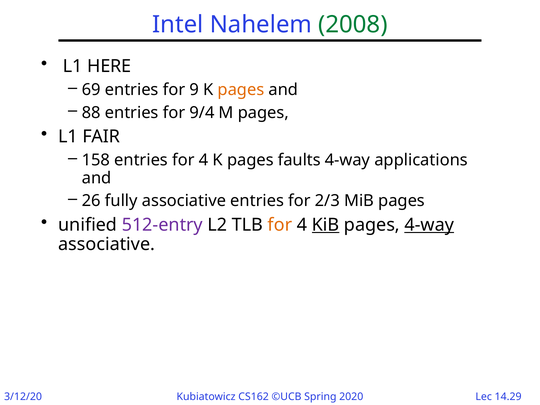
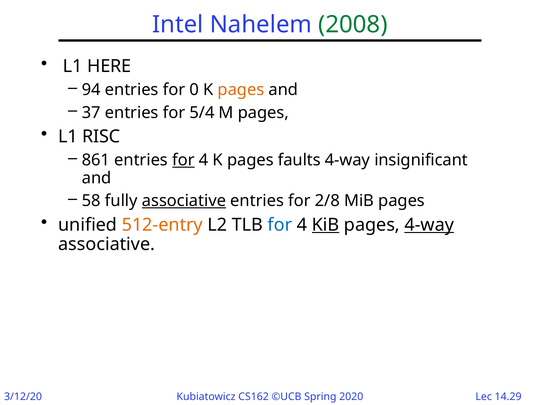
69: 69 -> 94
9: 9 -> 0
88: 88 -> 37
9/4: 9/4 -> 5/4
FAIR: FAIR -> RISC
158: 158 -> 861
for at (183, 160) underline: none -> present
applications: applications -> insignificant
26: 26 -> 58
associative at (184, 201) underline: none -> present
2/3: 2/3 -> 2/8
512-entry colour: purple -> orange
for at (280, 225) colour: orange -> blue
